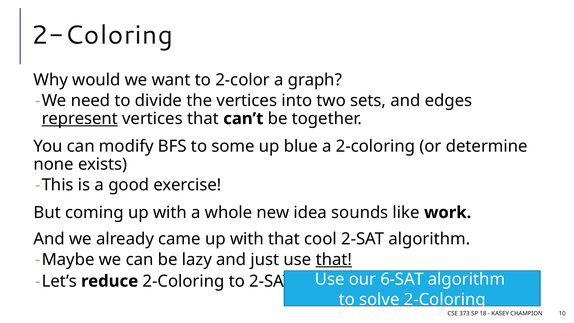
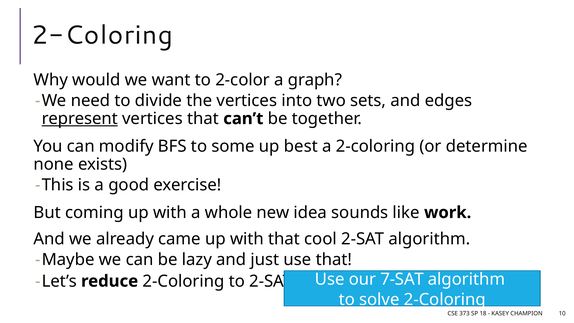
blue: blue -> best
that at (334, 259) underline: present -> none
6-SAT: 6-SAT -> 7-SAT
